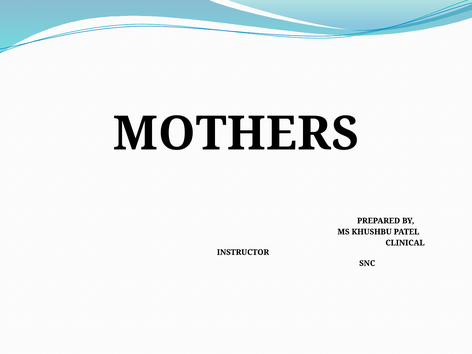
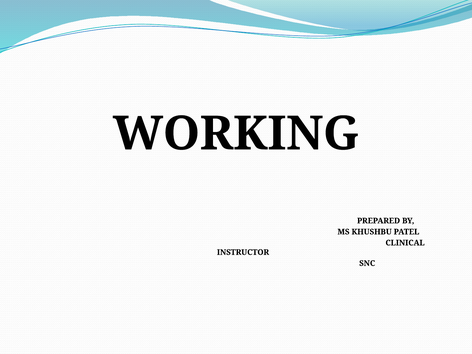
MOTHERS: MOTHERS -> WORKING
